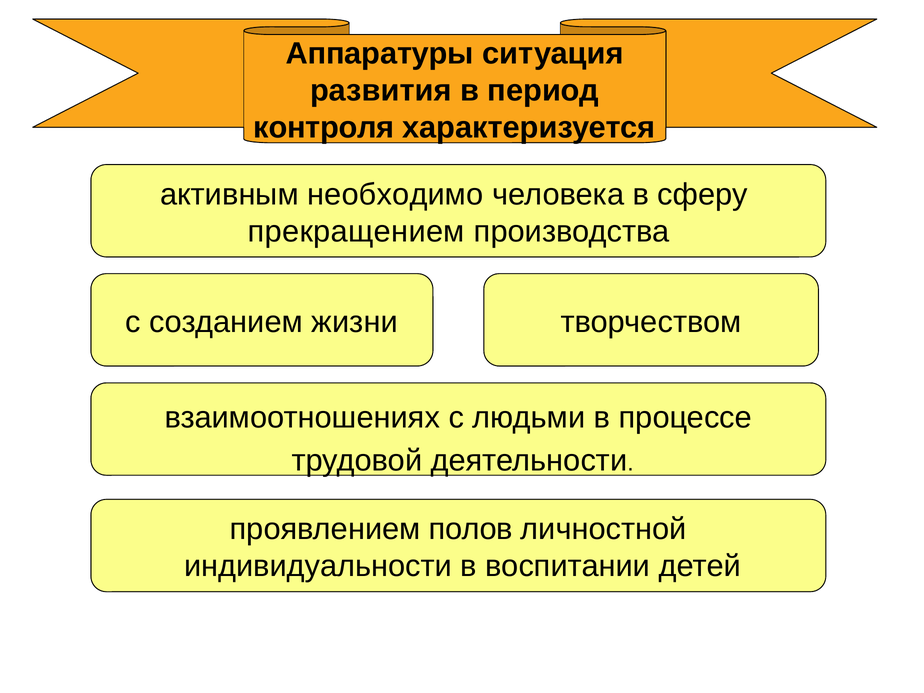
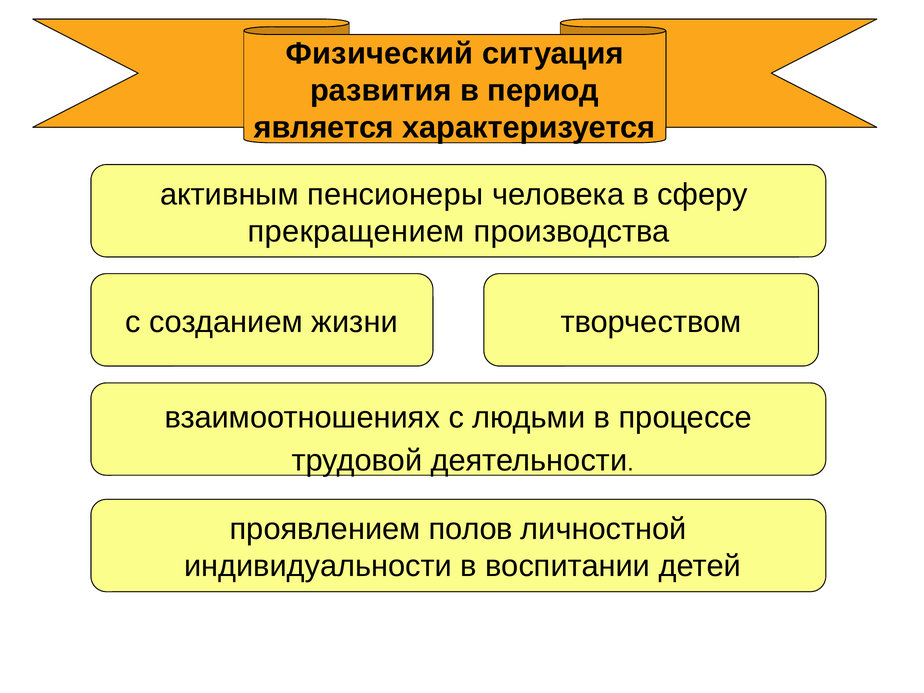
Аппаратуры: Аппаратуры -> Физический
контроля: контроля -> является
необходимо: необходимо -> пенсионеры
